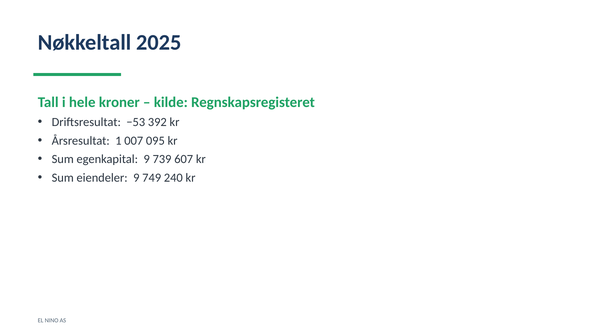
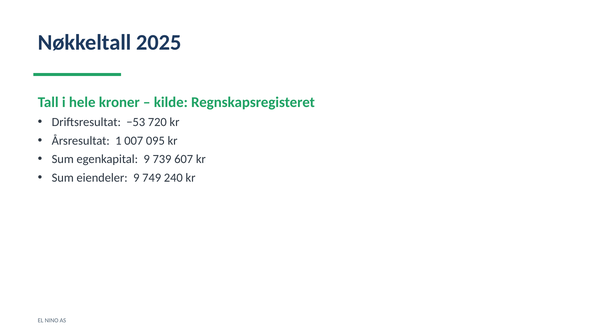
392: 392 -> 720
